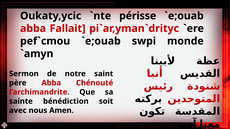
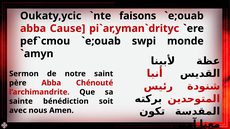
périsse: périsse -> faisons
Fallait: Fallait -> Cause
